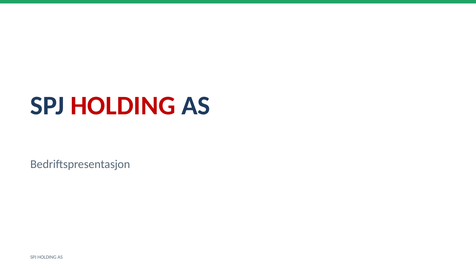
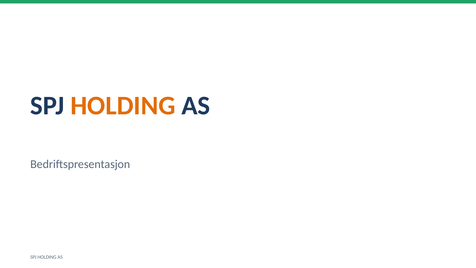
HOLDING at (123, 106) colour: red -> orange
